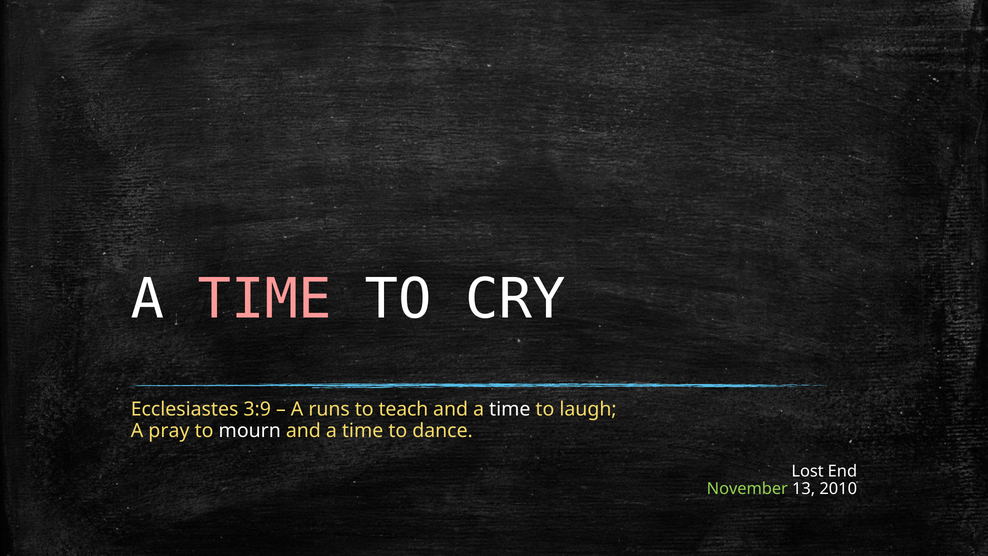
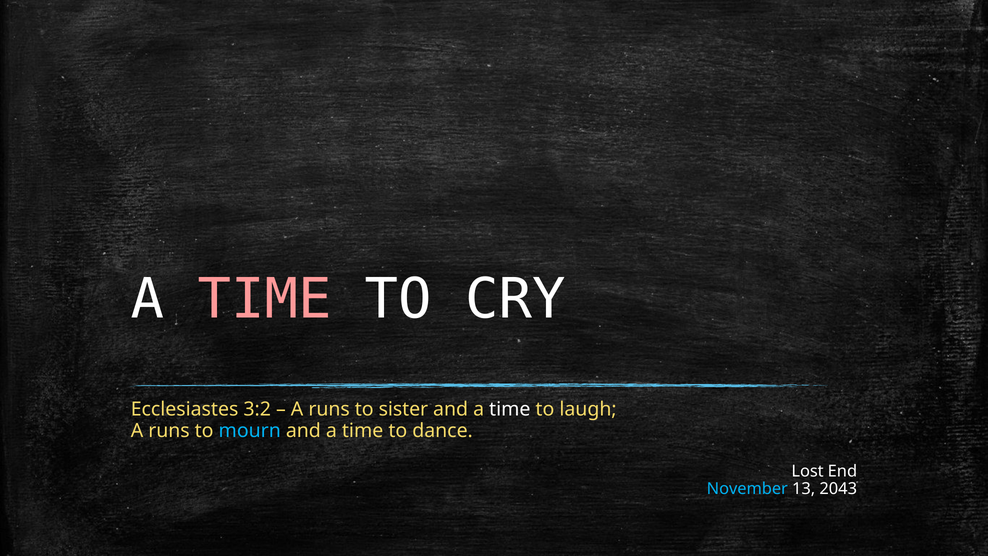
3:9: 3:9 -> 3:2
teach: teach -> sister
pray at (169, 431): pray -> runs
mourn colour: white -> light blue
November colour: light green -> light blue
2010: 2010 -> 2043
